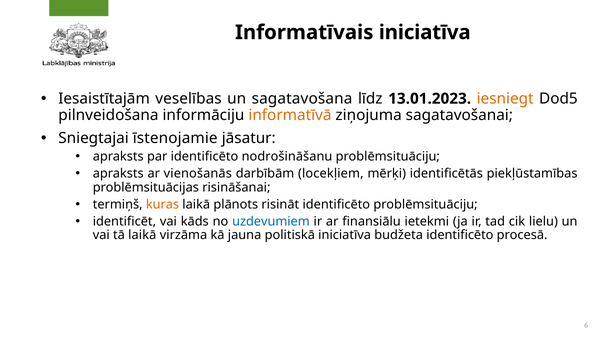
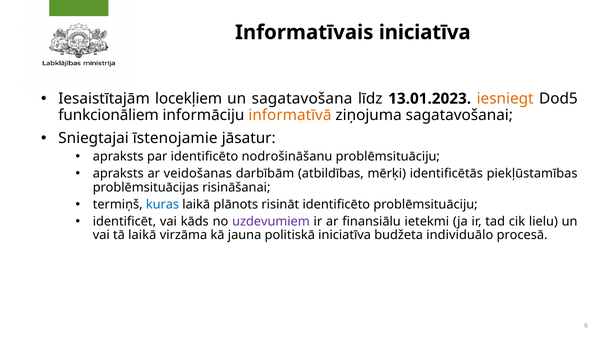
veselības: veselības -> locekļiem
pilnveidošana: pilnveidošana -> funkcionāliem
vienošanās: vienošanās -> veidošanas
locekļiem: locekļiem -> atbildības
kuras colour: orange -> blue
uzdevumiem colour: blue -> purple
budžeta identificēto: identificēto -> individuālo
